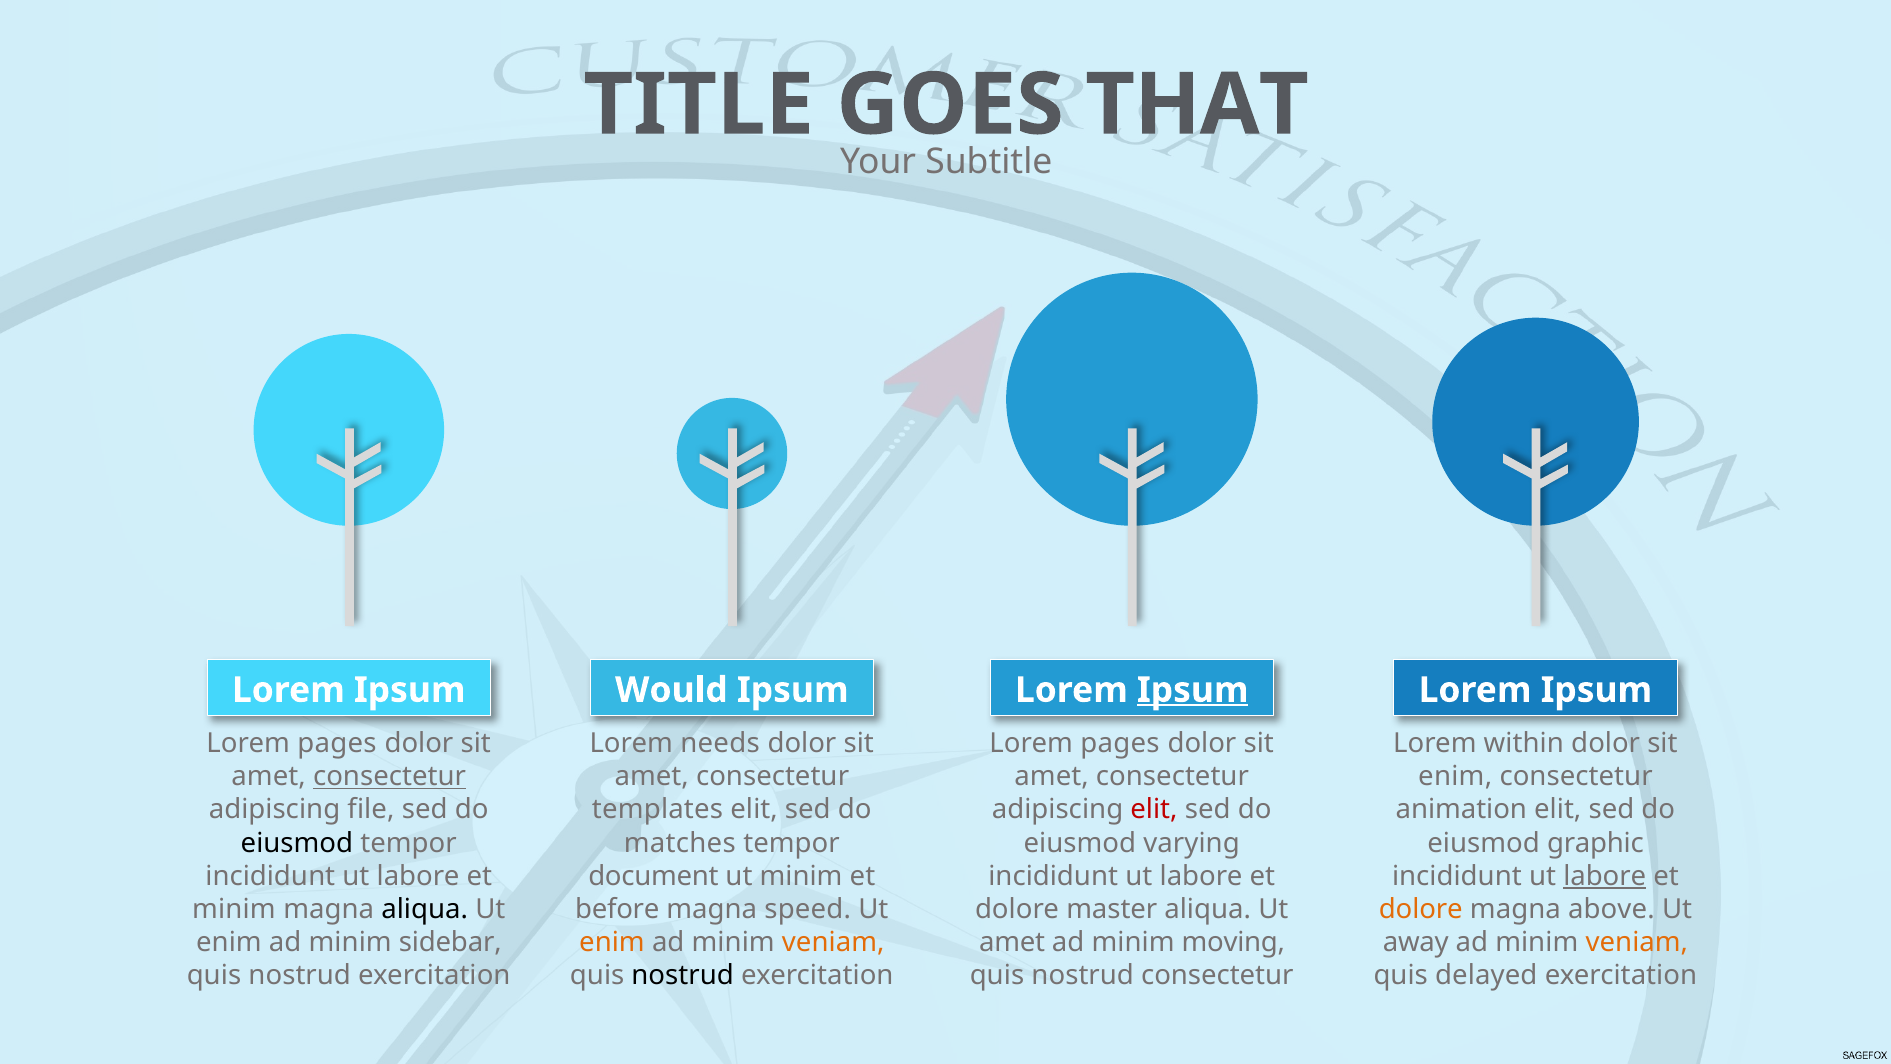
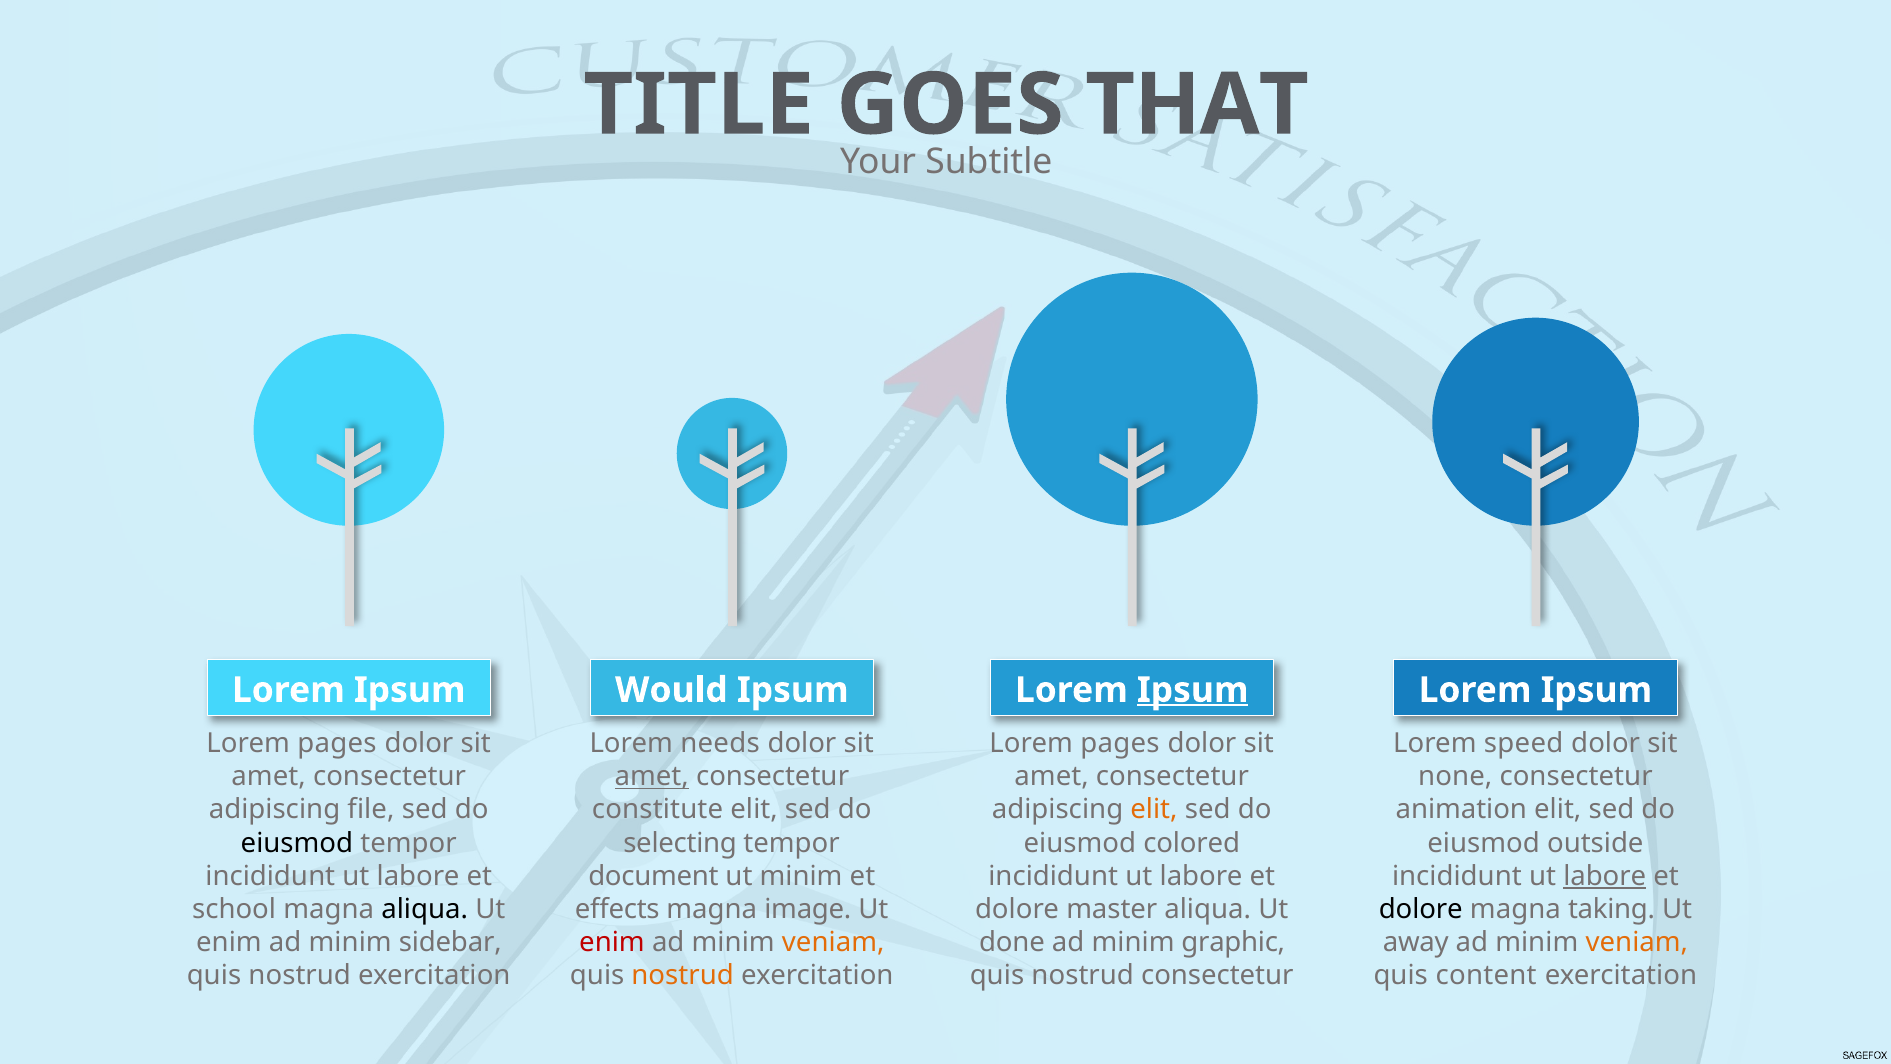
within: within -> speed
consectetur at (390, 776) underline: present -> none
amet at (652, 776) underline: none -> present
enim at (1455, 776): enim -> none
templates: templates -> constitute
elit at (1154, 810) colour: red -> orange
matches: matches -> selecting
varying: varying -> colored
graphic: graphic -> outside
minim at (234, 909): minim -> school
before: before -> effects
speed: speed -> image
dolore at (1421, 909) colour: orange -> black
above: above -> taking
enim at (612, 942) colour: orange -> red
amet at (1012, 942): amet -> done
moving: moving -> graphic
nostrud at (683, 975) colour: black -> orange
delayed: delayed -> content
